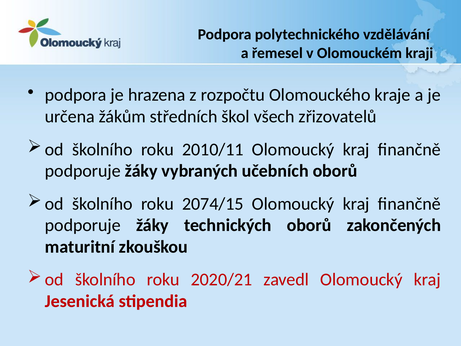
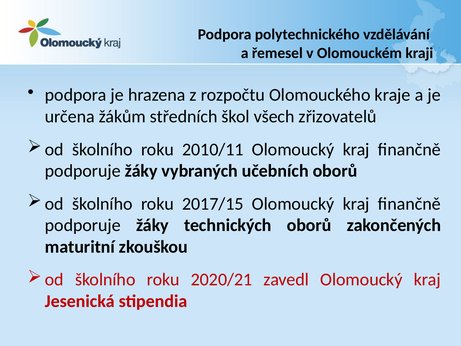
2074/15: 2074/15 -> 2017/15
